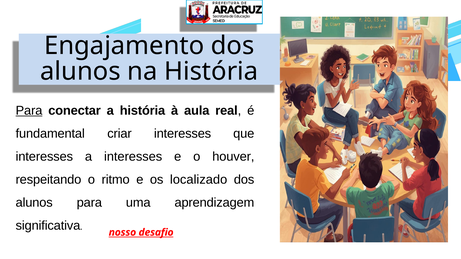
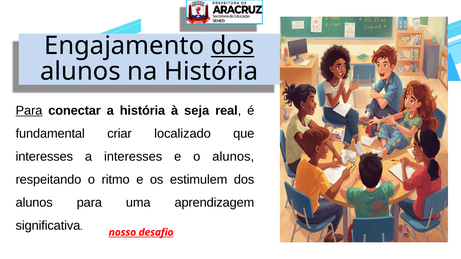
dos at (233, 46) underline: none -> present
aula: aula -> seja
criar interesses: interesses -> localizado
o houver: houver -> alunos
localizado: localizado -> estimulem
